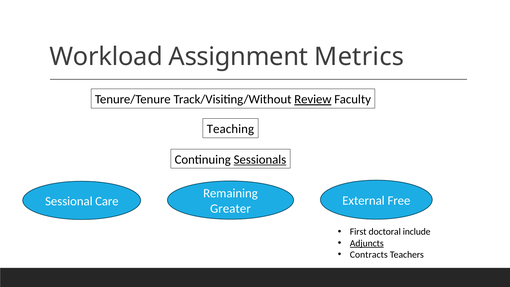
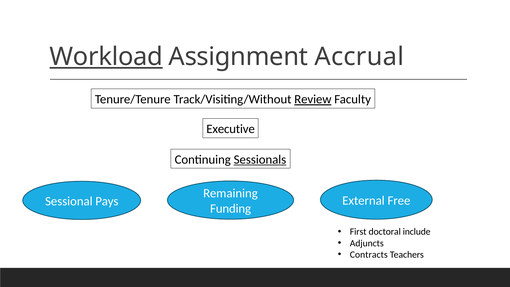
Workload underline: none -> present
Metrics: Metrics -> Accrual
Teaching: Teaching -> Executive
Care: Care -> Pays
Greater: Greater -> Funding
Adjuncts underline: present -> none
